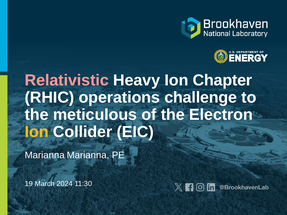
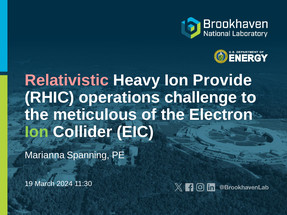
Chapter: Chapter -> Provide
Ion at (37, 132) colour: yellow -> light green
Marianna Marianna: Marianna -> Spanning
